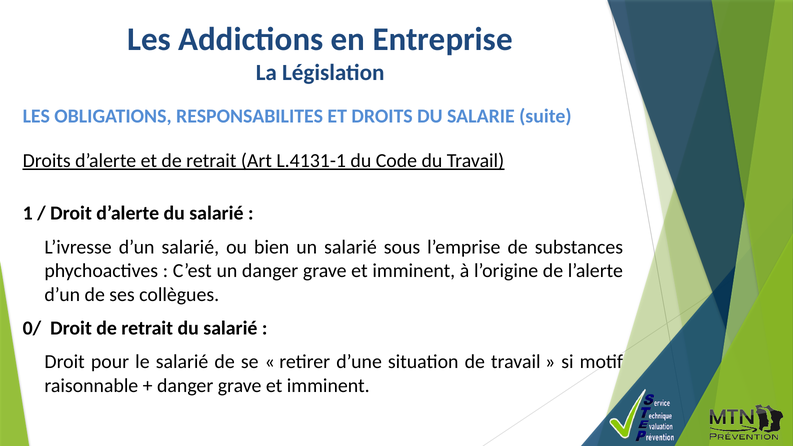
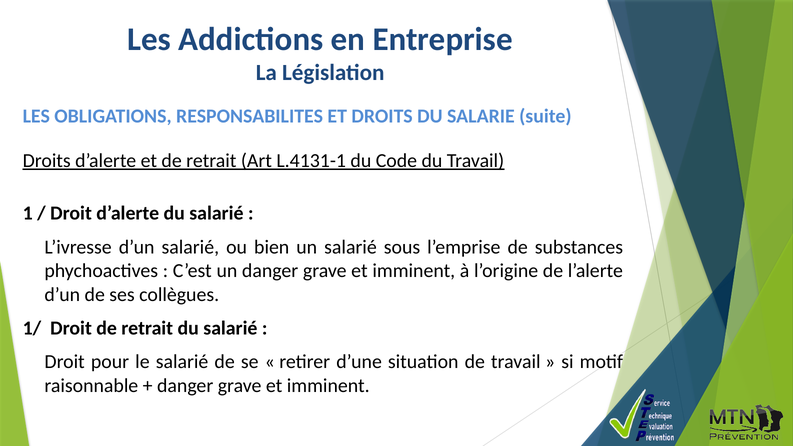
0/: 0/ -> 1/
